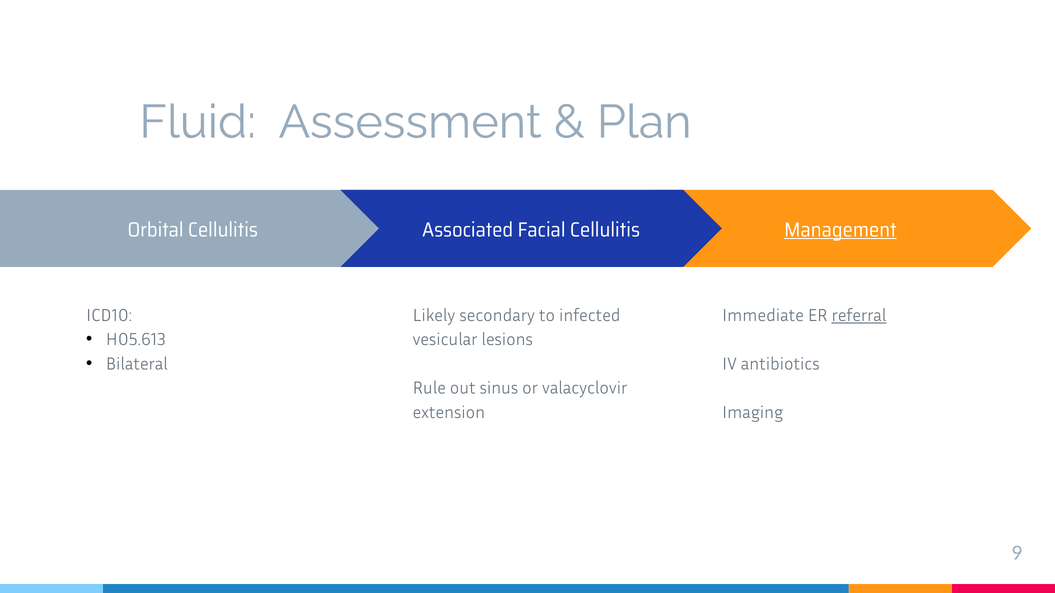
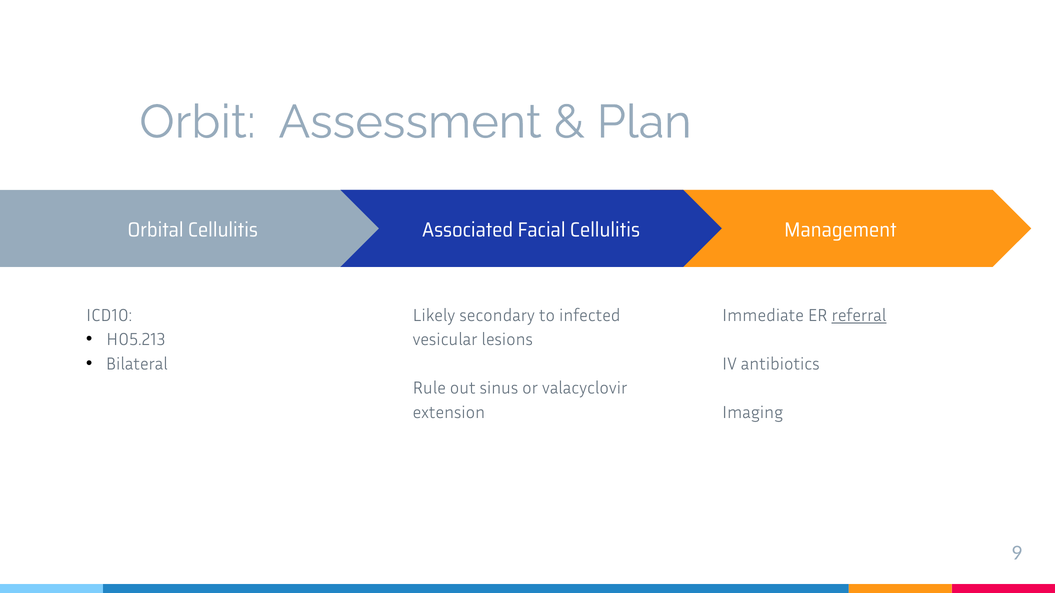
Fluid: Fluid -> Orbit
Management underline: present -> none
H05.613: H05.613 -> H05.213
